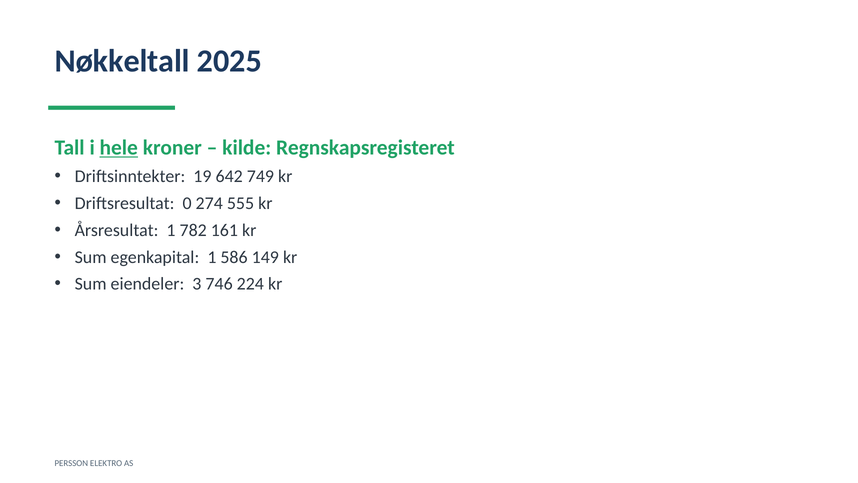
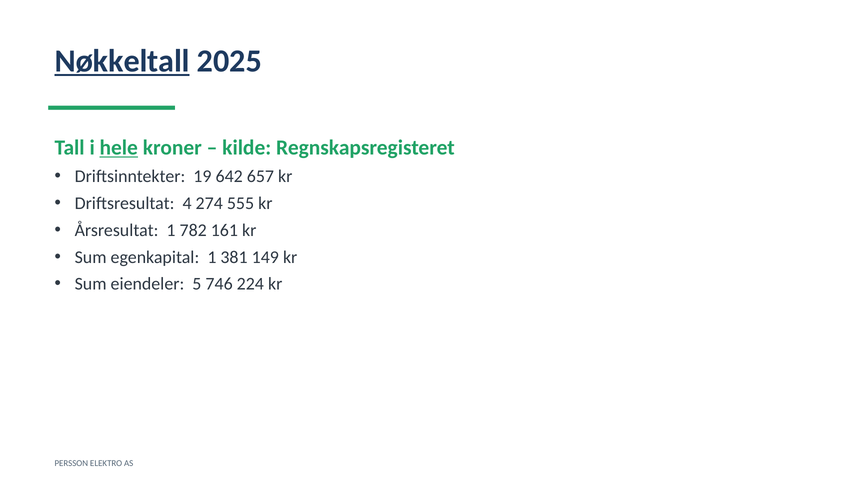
Nøkkeltall underline: none -> present
749: 749 -> 657
0: 0 -> 4
586: 586 -> 381
3: 3 -> 5
